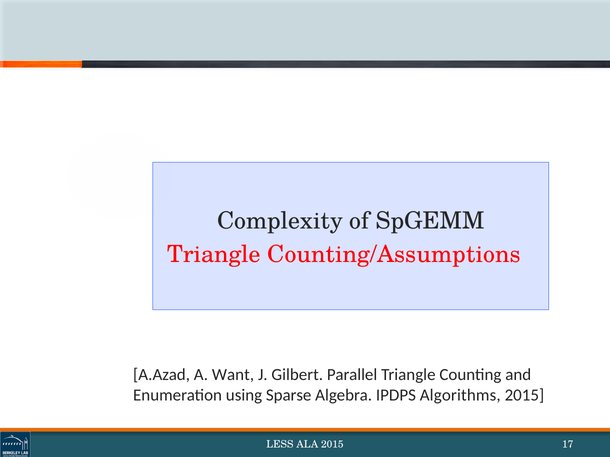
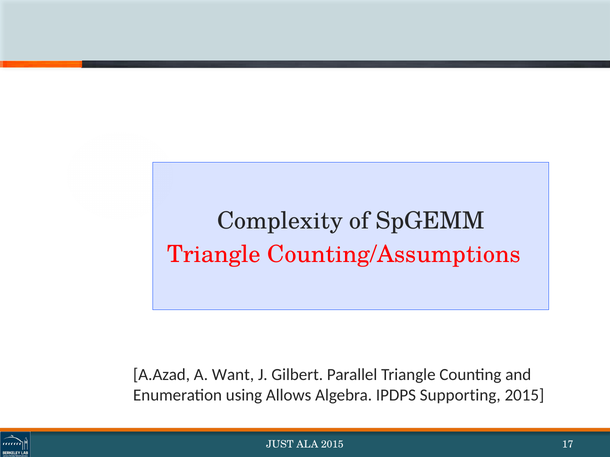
Sparse: Sparse -> Allows
Algorithms: Algorithms -> Supporting
LESS: LESS -> JUST
